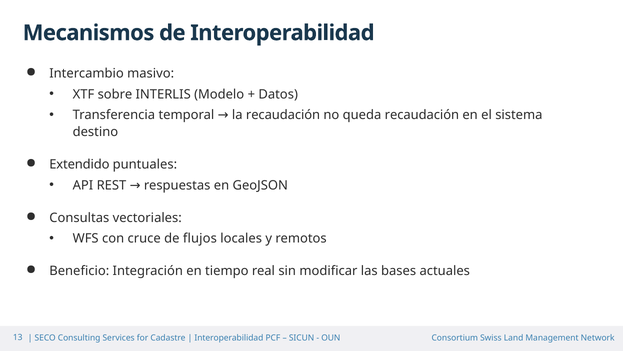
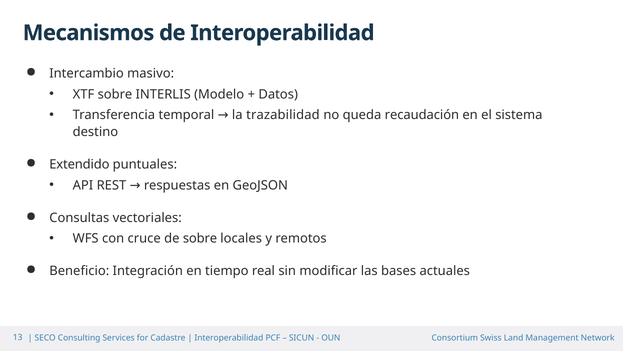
la recaudación: recaudación -> trazabilidad
de flujos: flujos -> sobre
